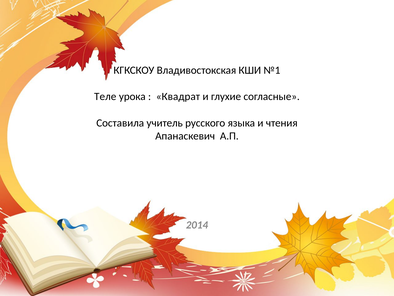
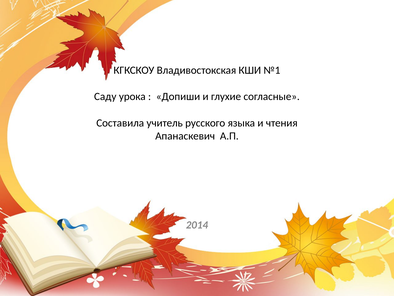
Теле: Теле -> Саду
Квадрат: Квадрат -> Допиши
